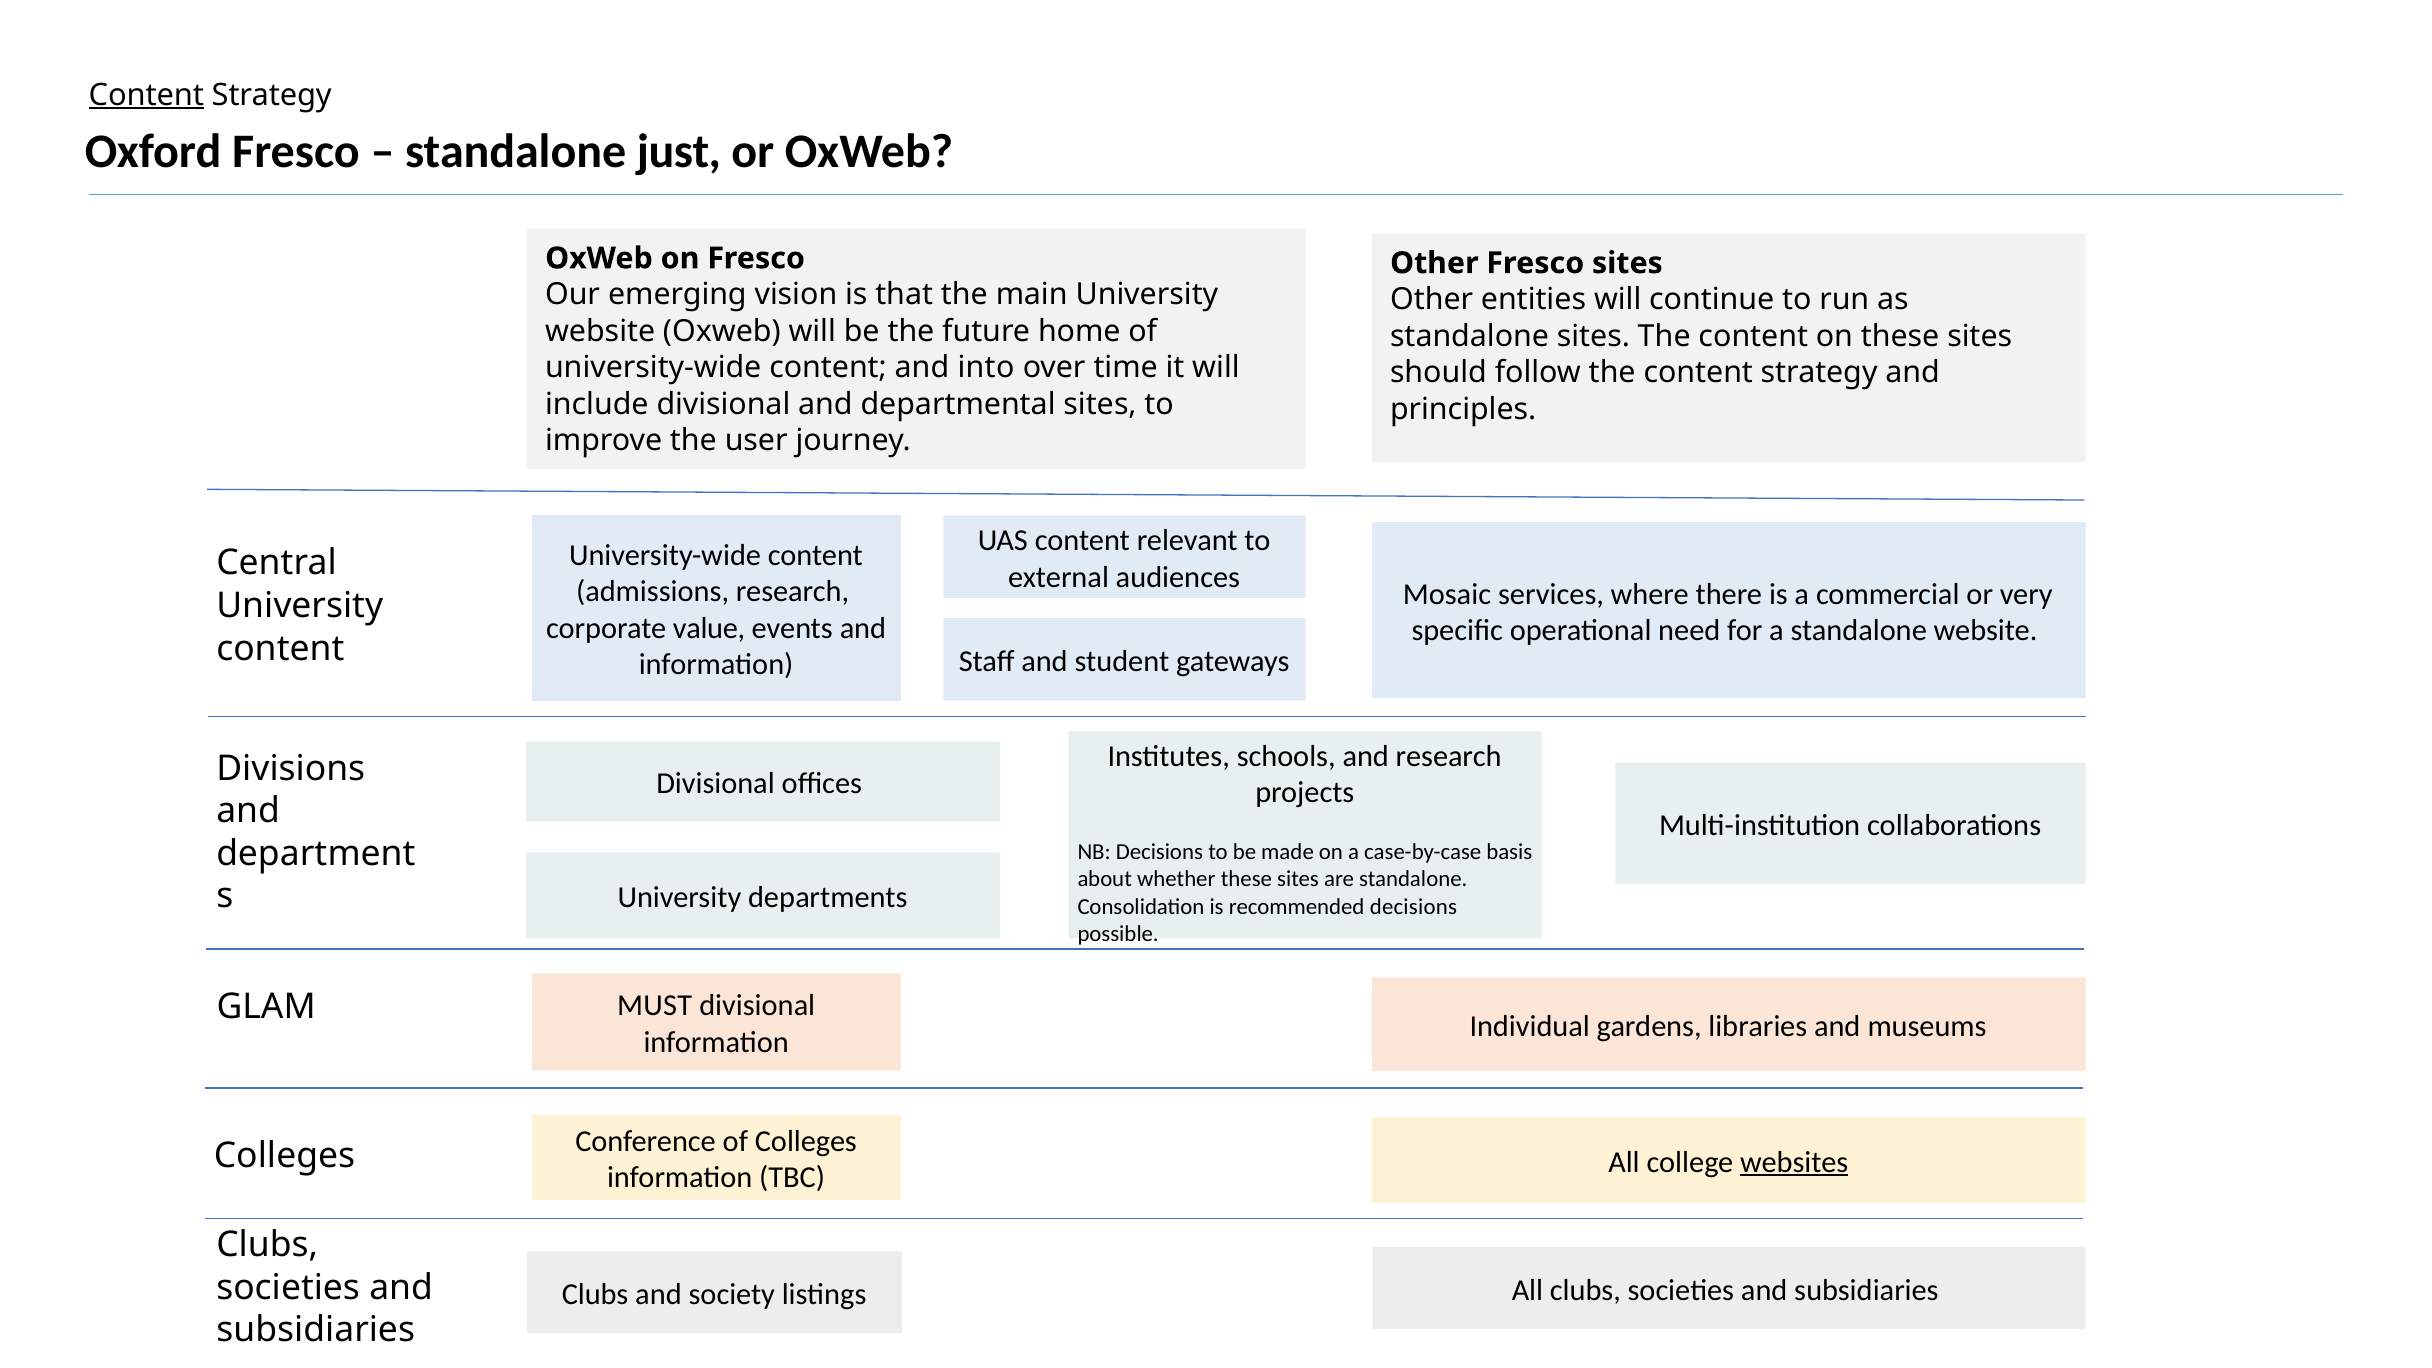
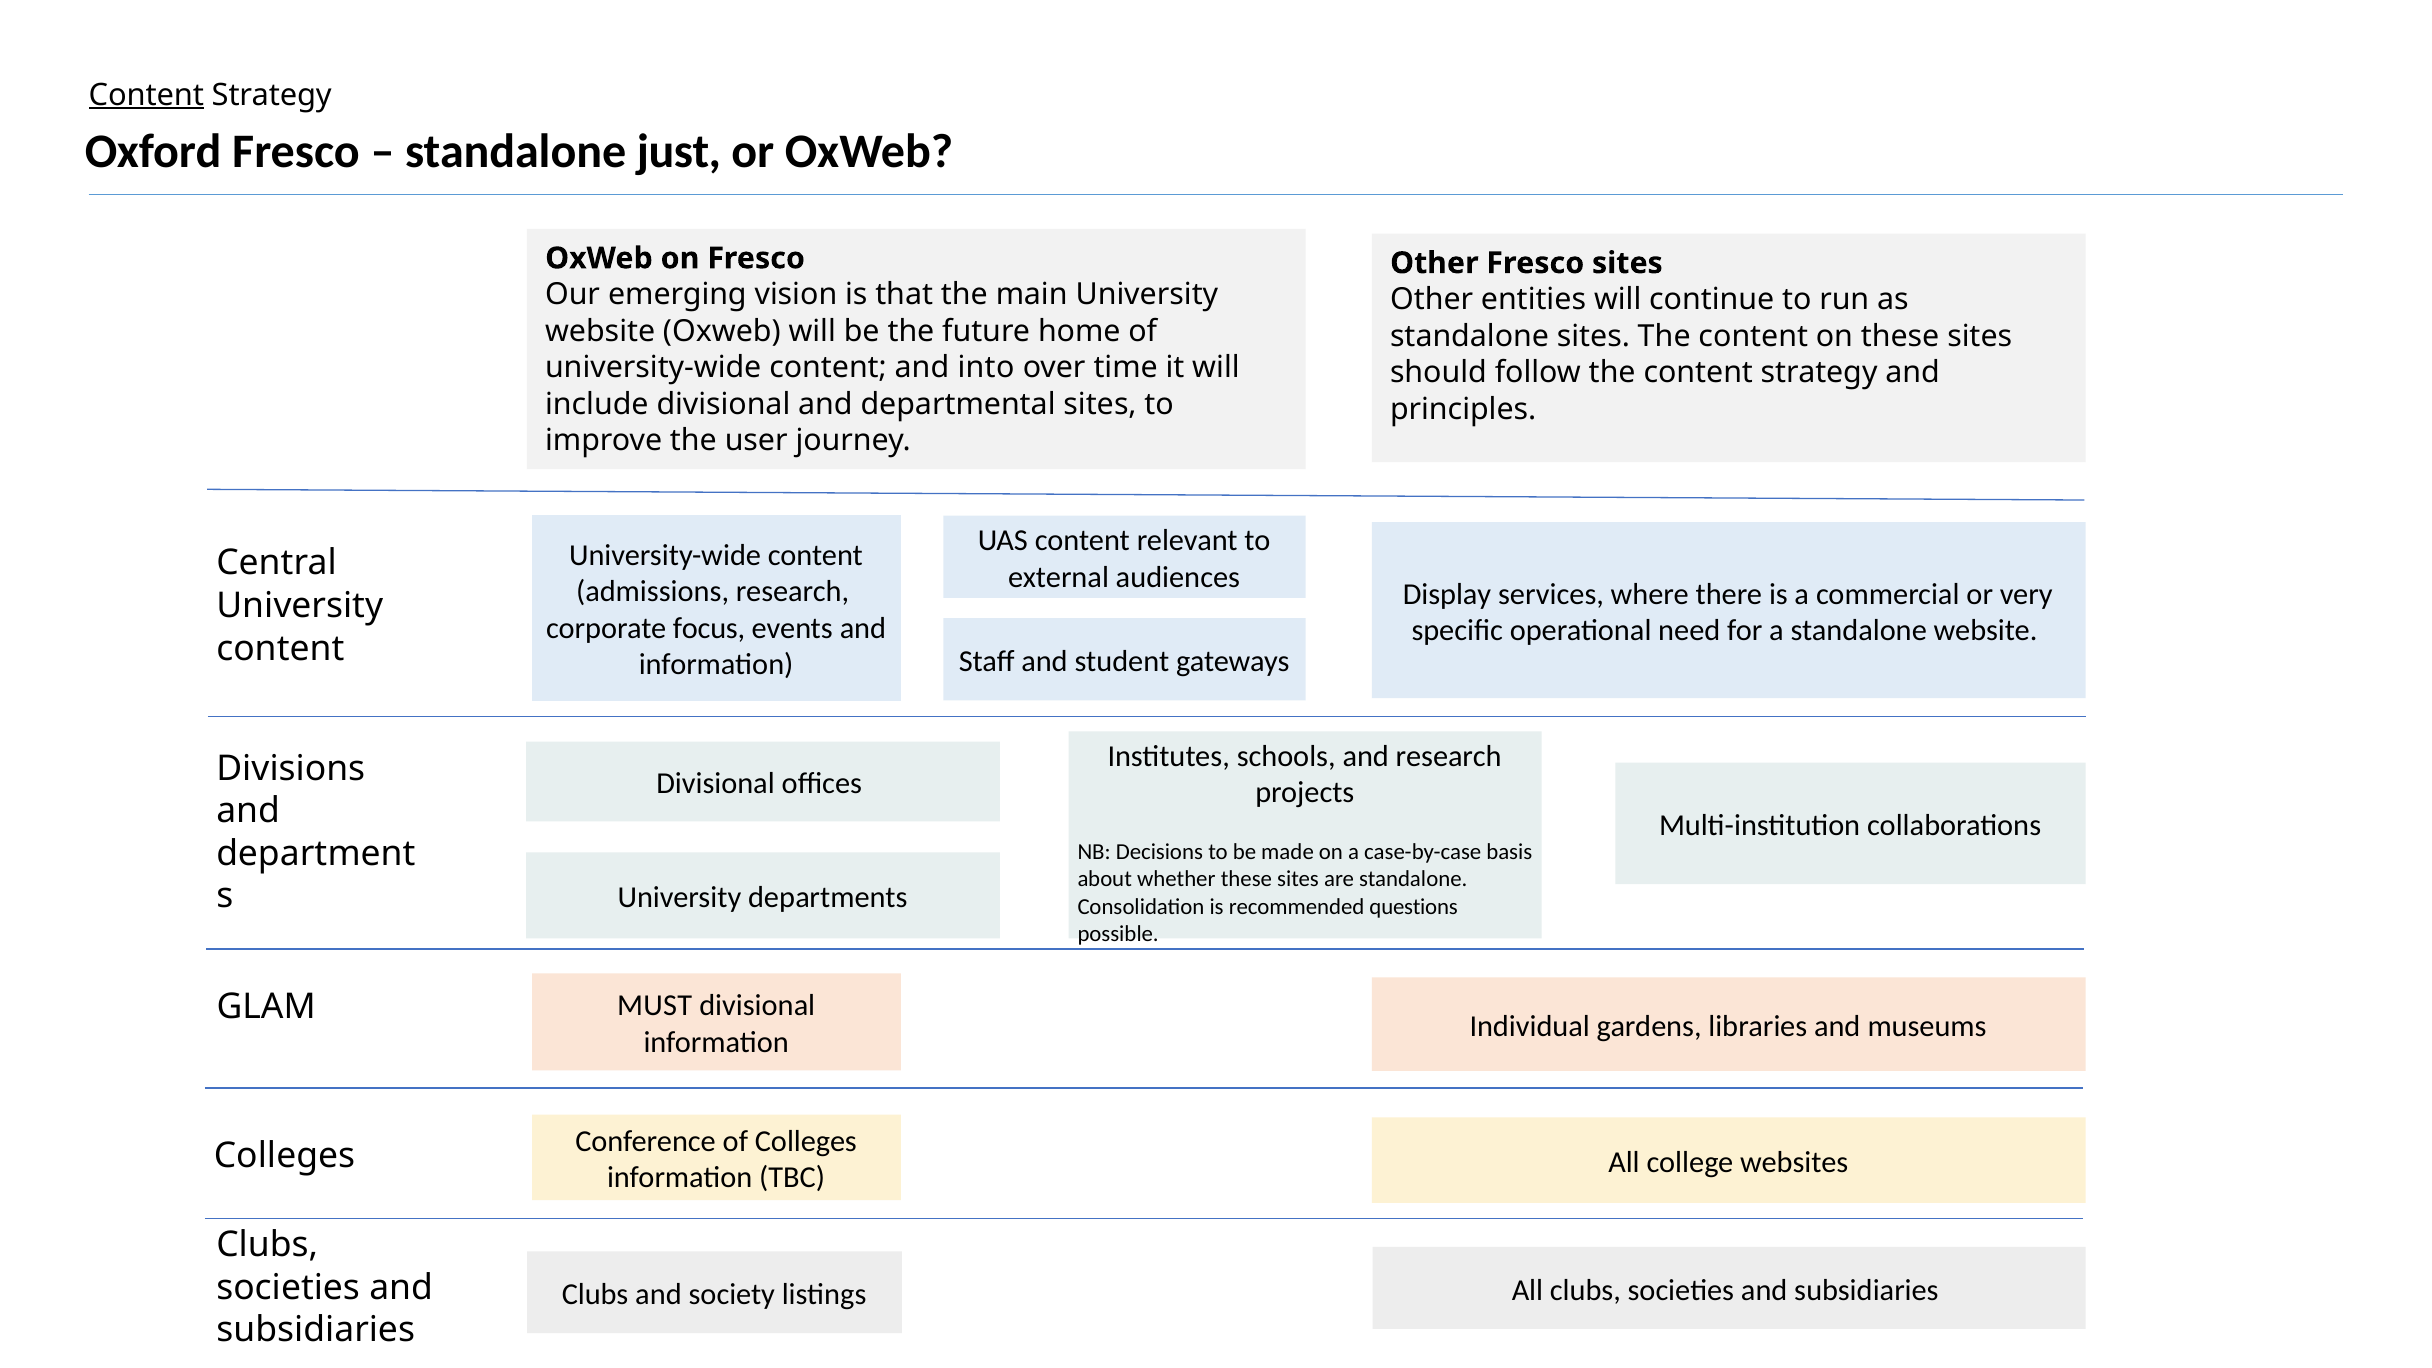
Mosaic: Mosaic -> Display
value: value -> focus
recommended decisions: decisions -> questions
websites underline: present -> none
